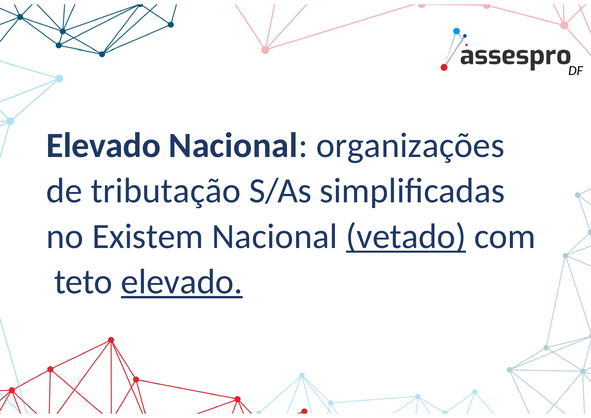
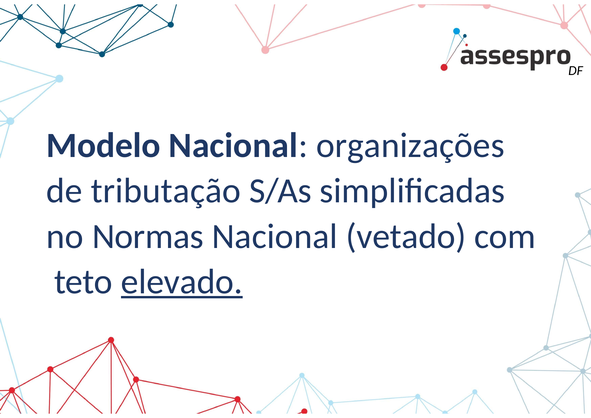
Elevado at (103, 145): Elevado -> Modelo
Existem: Existem -> Normas
vetado underline: present -> none
